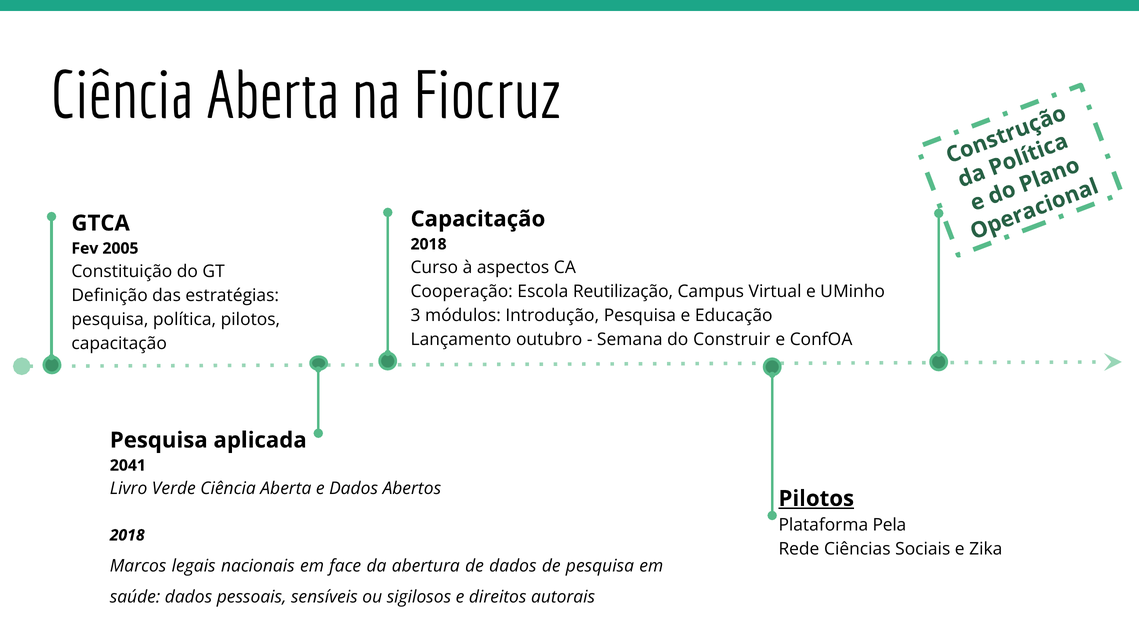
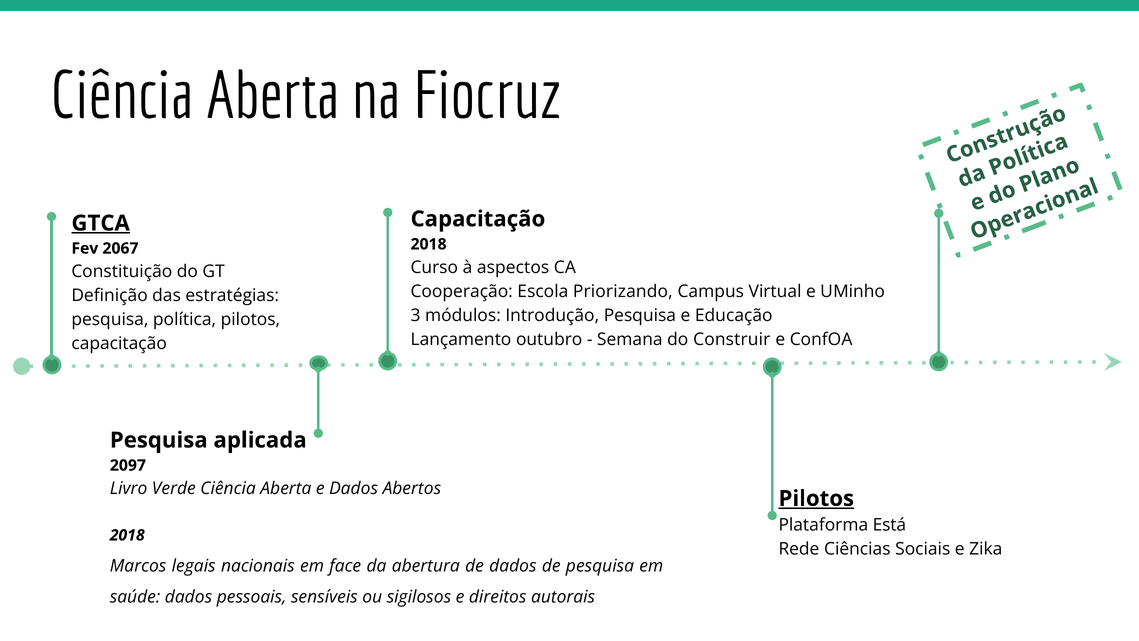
GTCA underline: none -> present
2005: 2005 -> 2067
Reutilização: Reutilização -> Priorizando
2041: 2041 -> 2097
Pela: Pela -> Está
